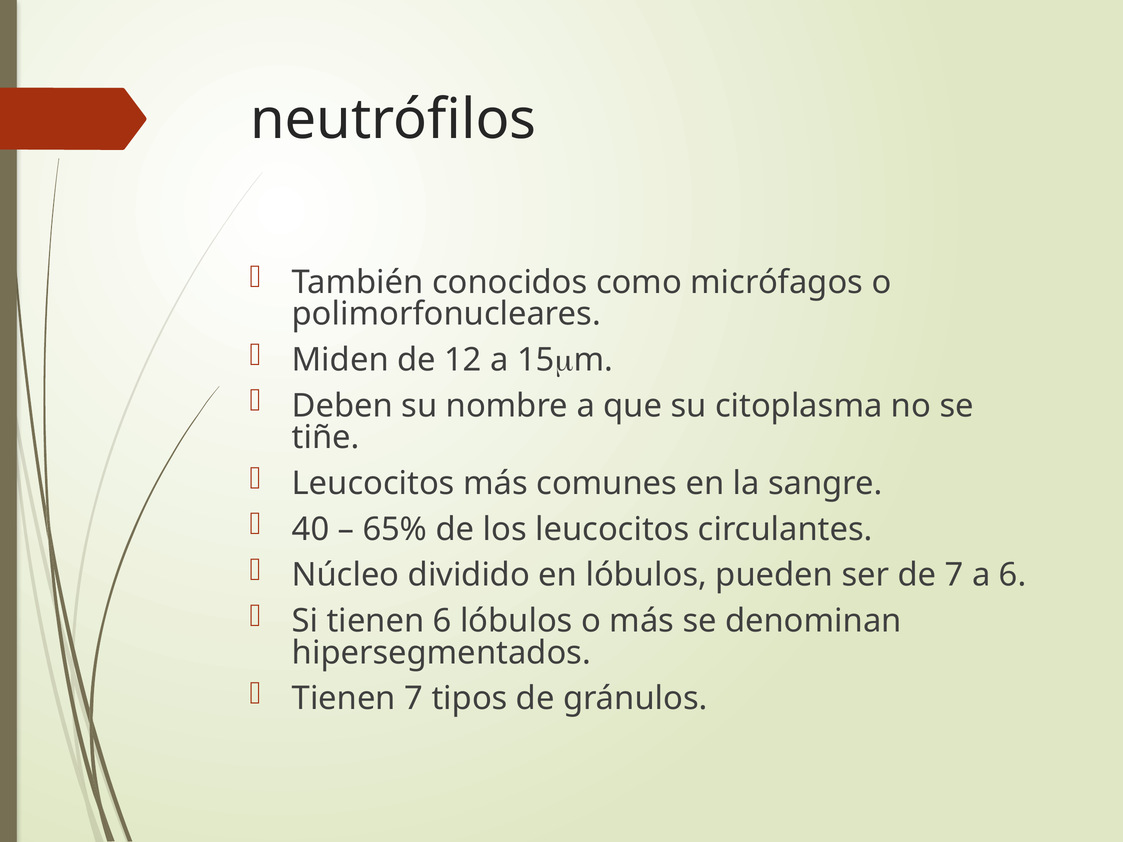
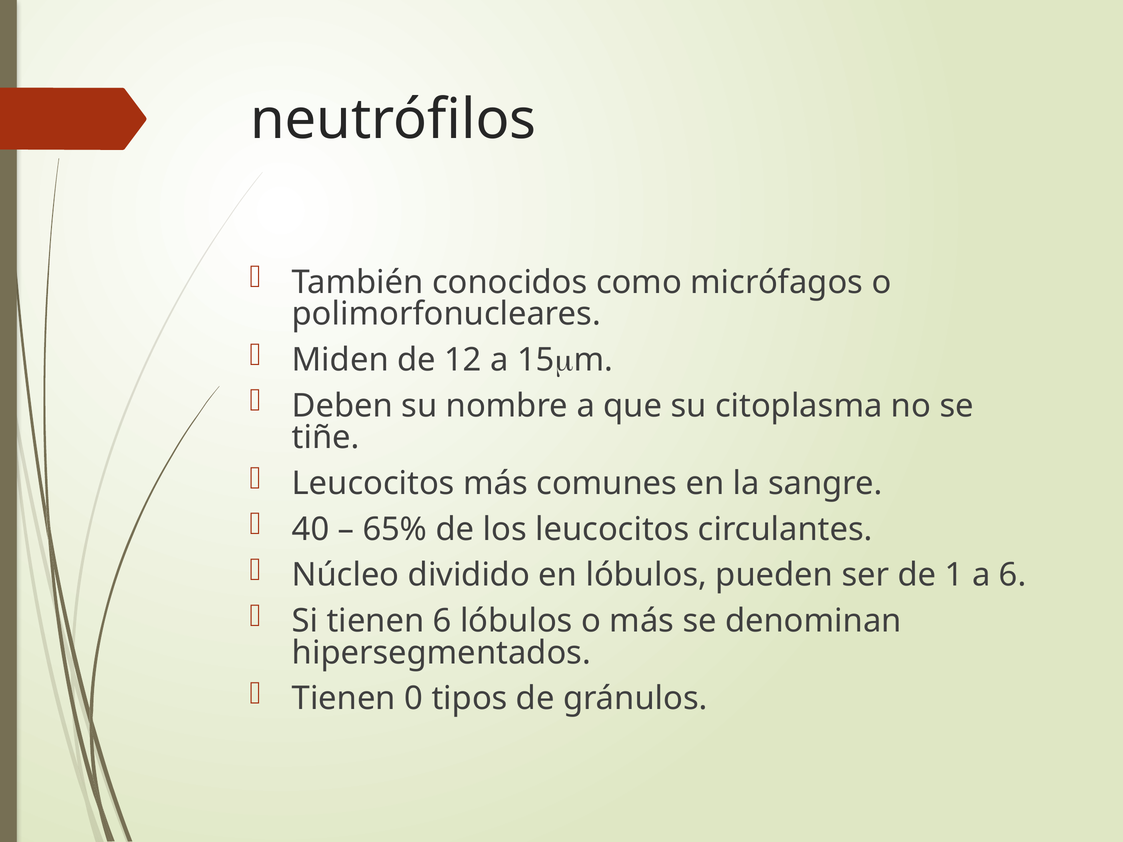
de 7: 7 -> 1
Tienen 7: 7 -> 0
